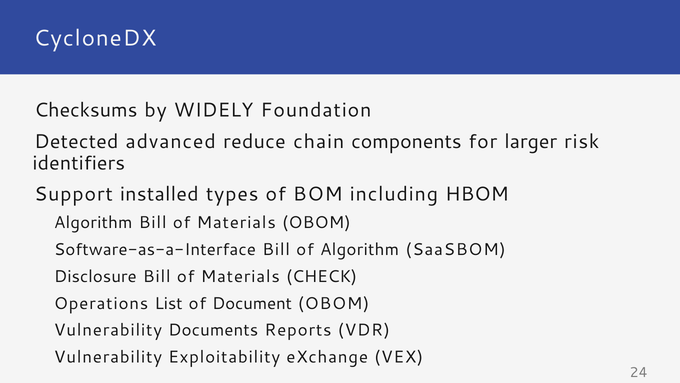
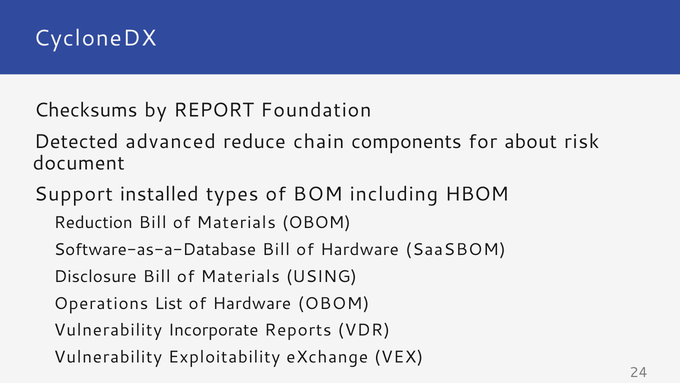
WIDELY: WIDELY -> REPORT
larger: larger -> about
identifiers: identifiers -> document
Algorithm at (93, 223): Algorithm -> Reduction
Software-as-a-Interface: Software-as-a-Interface -> Software-as-a-Database
Bill of Algorithm: Algorithm -> Hardware
CHECK: CHECK -> USING
Document at (252, 303): Document -> Hardware
Documents: Documents -> Incorporate
